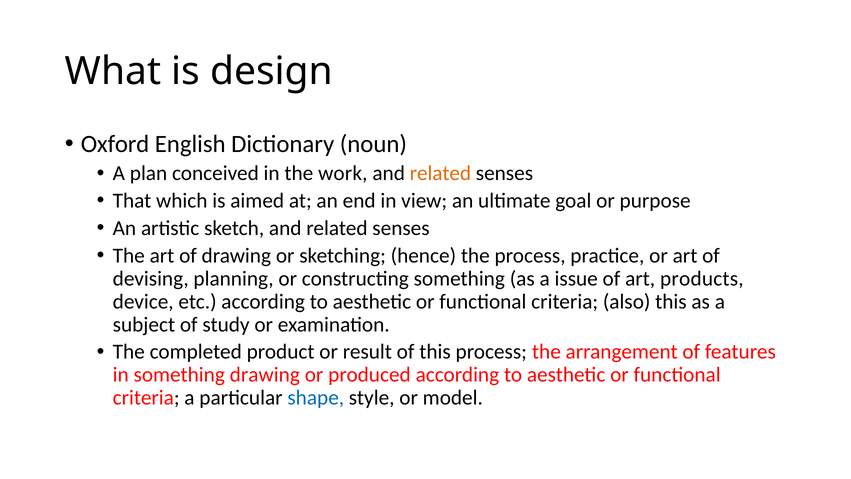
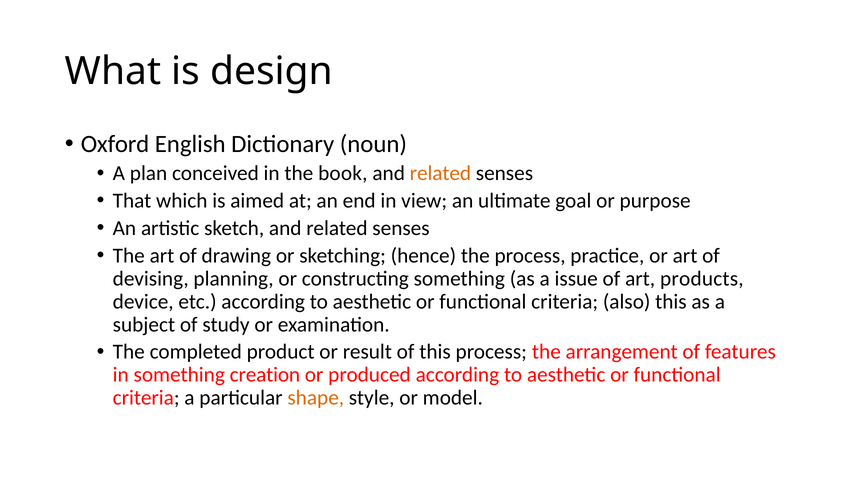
work: work -> book
something drawing: drawing -> creation
shape colour: blue -> orange
